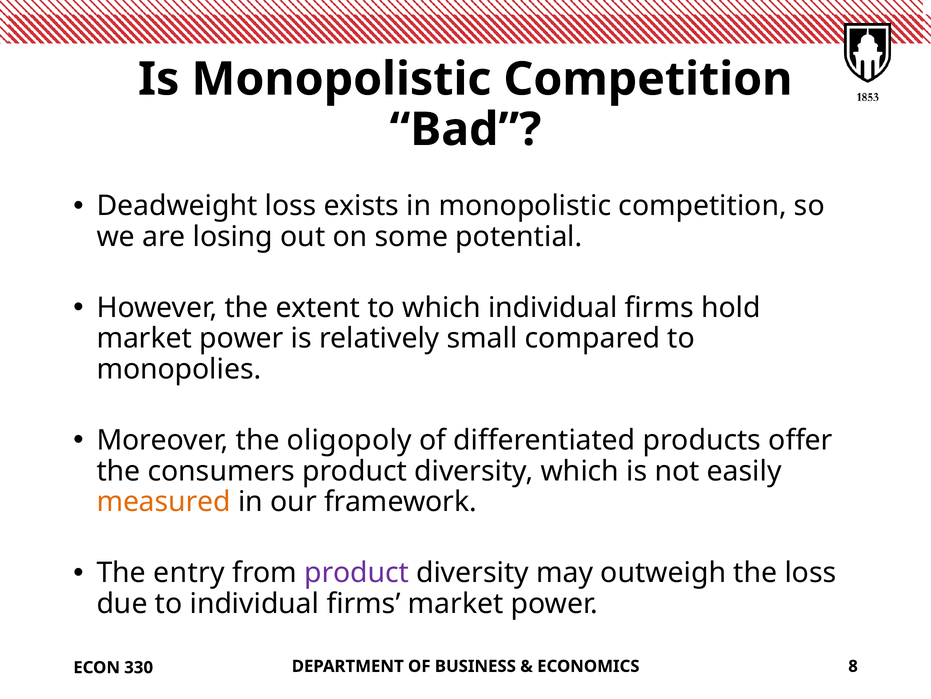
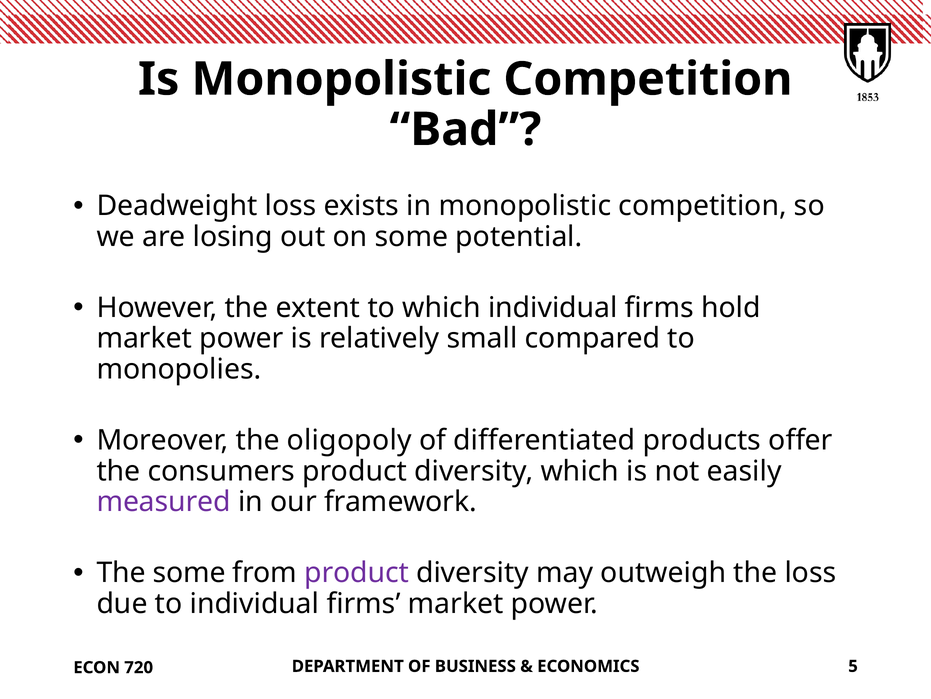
measured colour: orange -> purple
The entry: entry -> some
8: 8 -> 5
330: 330 -> 720
